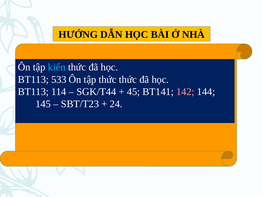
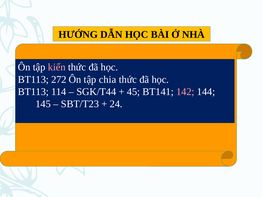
kiến colour: light blue -> pink
533: 533 -> 272
tập thức: thức -> chia
